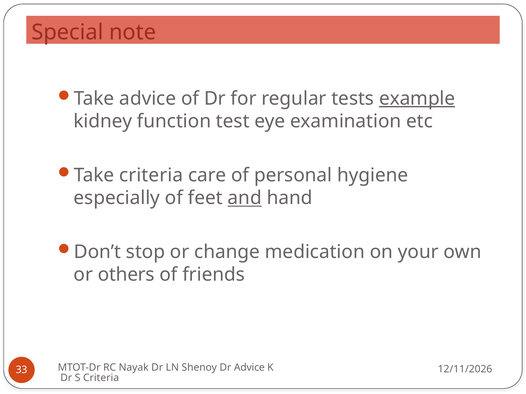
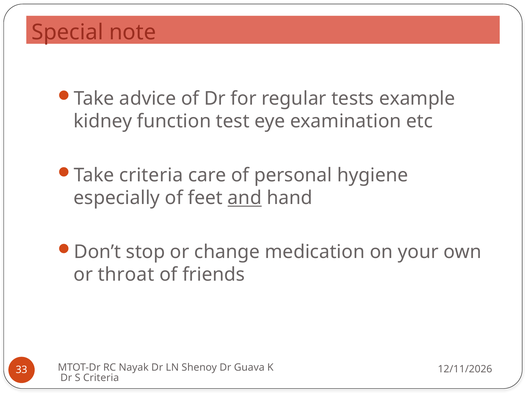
example underline: present -> none
others: others -> throat
Dr Advice: Advice -> Guava
